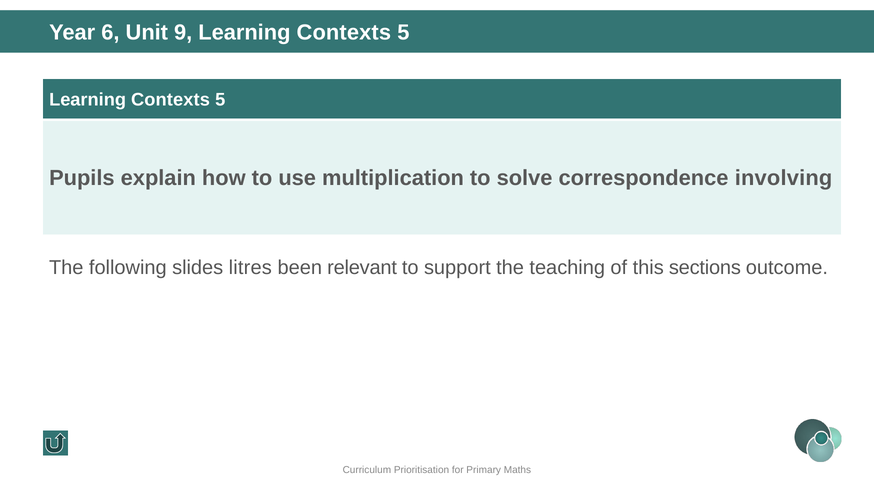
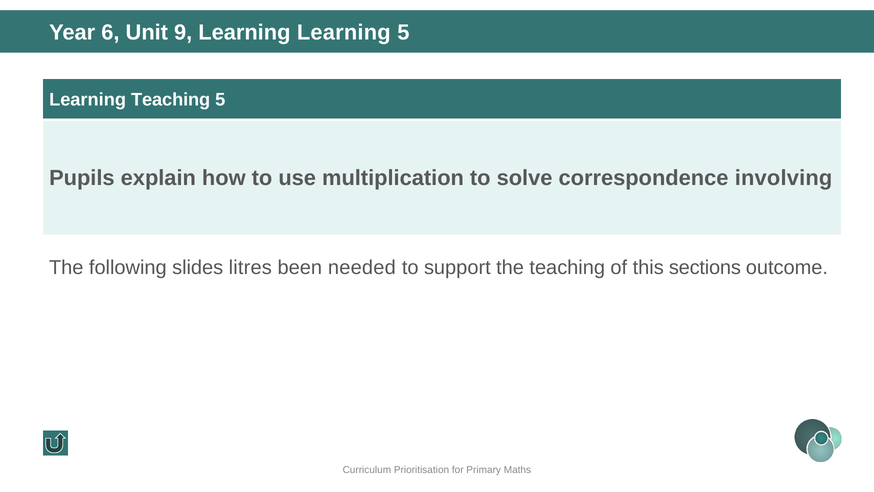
9 Learning Contexts: Contexts -> Learning
Contexts at (171, 100): Contexts -> Teaching
relevant: relevant -> needed
